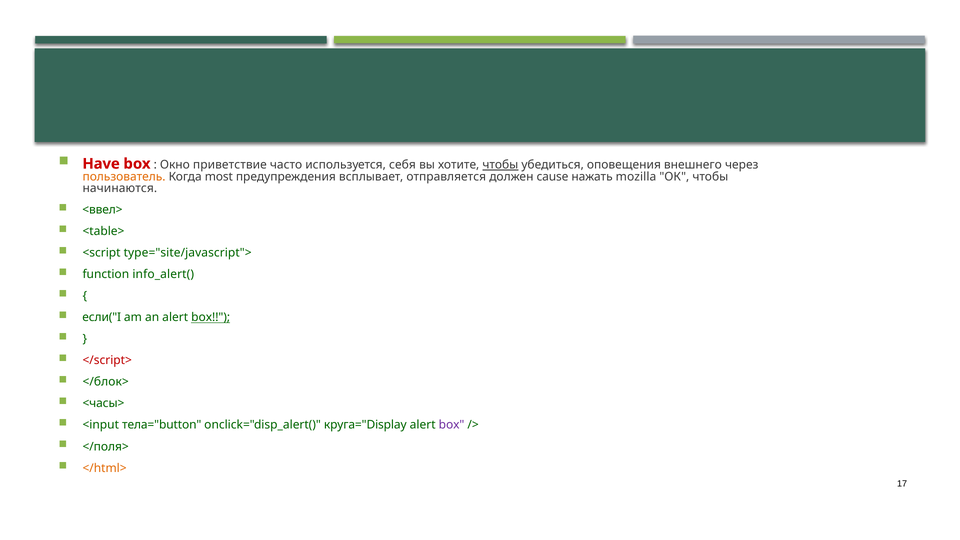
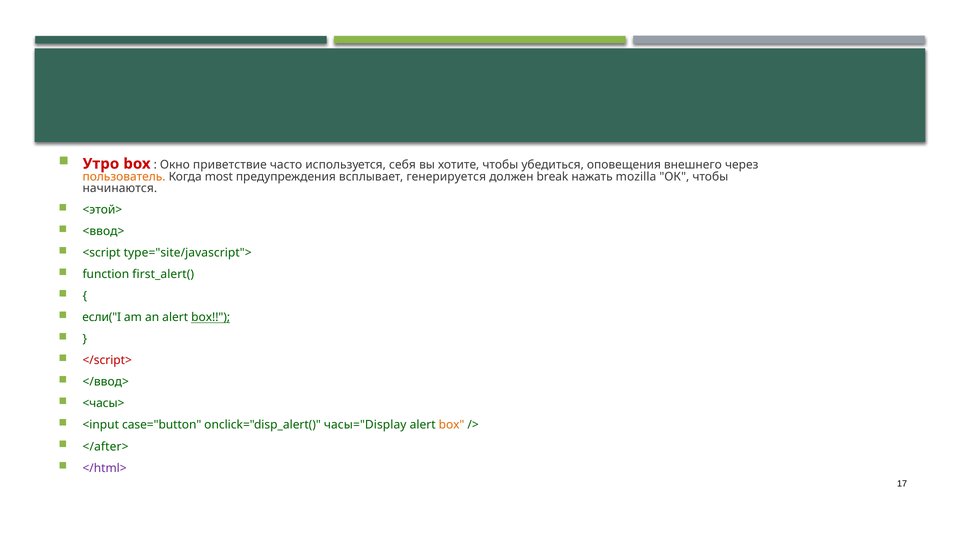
Have: Have -> Утро
чтобы at (500, 165) underline: present -> none
отправляется: отправляется -> генерируется
cause: cause -> break
<ввел>: <ввел> -> <этой>
<table>: <table> -> <ввод>
info_alert(: info_alert( -> first_alert(
</блок>: </блок> -> </ввод>
тела="button: тела="button -> case="button
круга="Display: круга="Display -> часы="Display
box at (452, 425) colour: purple -> orange
</поля>: </поля> -> </after>
</html> colour: orange -> purple
